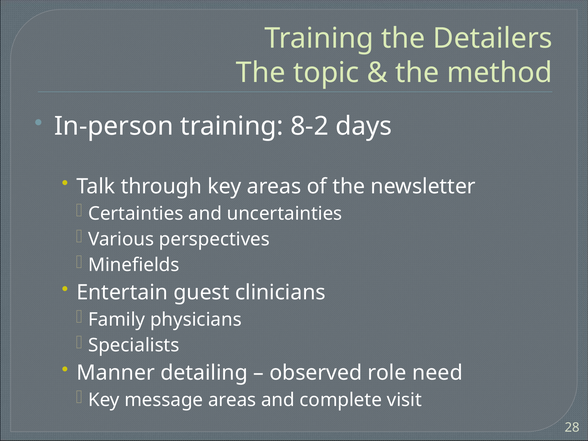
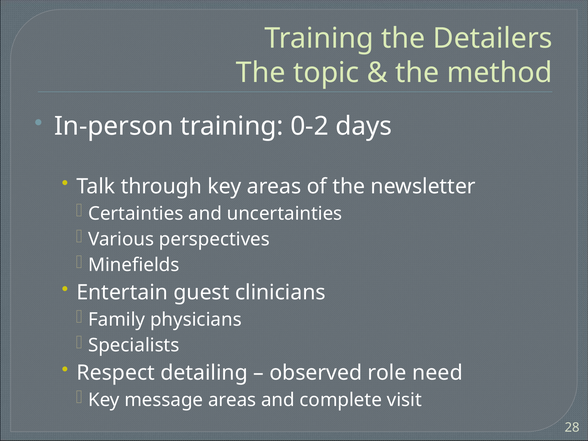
8-2: 8-2 -> 0-2
Manner: Manner -> Respect
